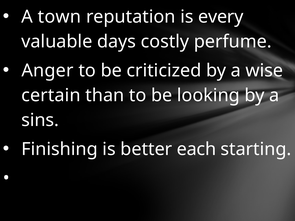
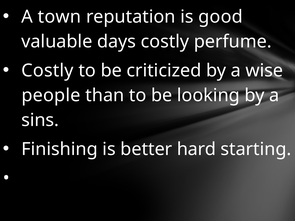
every: every -> good
Anger at (47, 71): Anger -> Costly
certain: certain -> people
each: each -> hard
